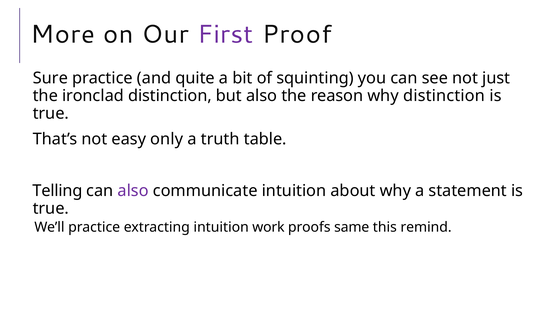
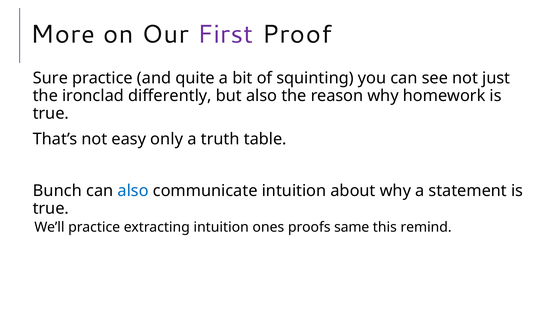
ironclad distinction: distinction -> differently
why distinction: distinction -> homework
Telling: Telling -> Bunch
also at (133, 191) colour: purple -> blue
work: work -> ones
